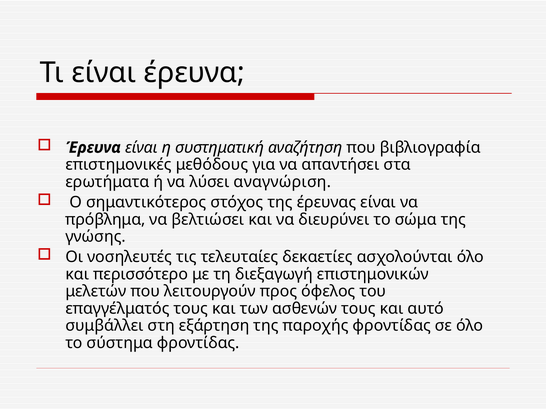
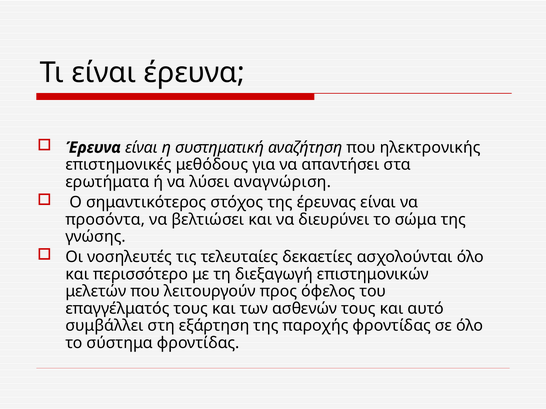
βιβλιογραφία: βιβλιογραφία -> ηλεκτρονικής
πρόβλημα: πρόβλημα -> προσόντα
